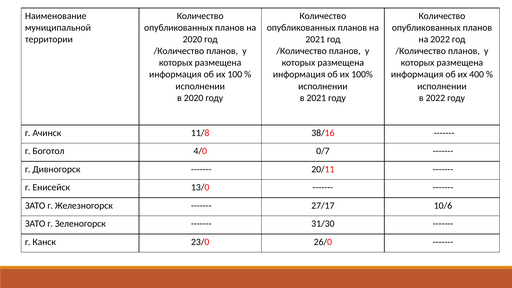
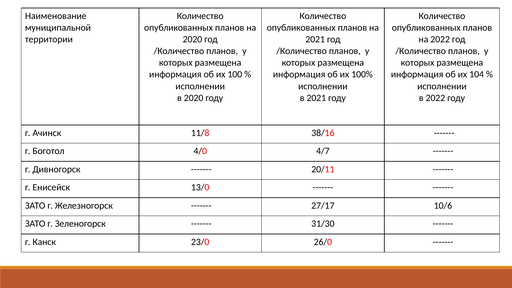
400: 400 -> 104
0/7: 0/7 -> 4/7
